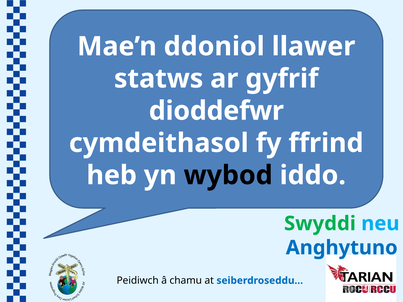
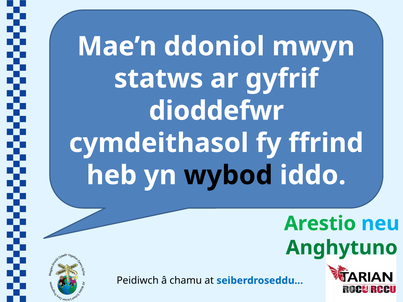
llawer: llawer -> mwyn
Swyddi: Swyddi -> Arestio
Anghytuno colour: blue -> green
